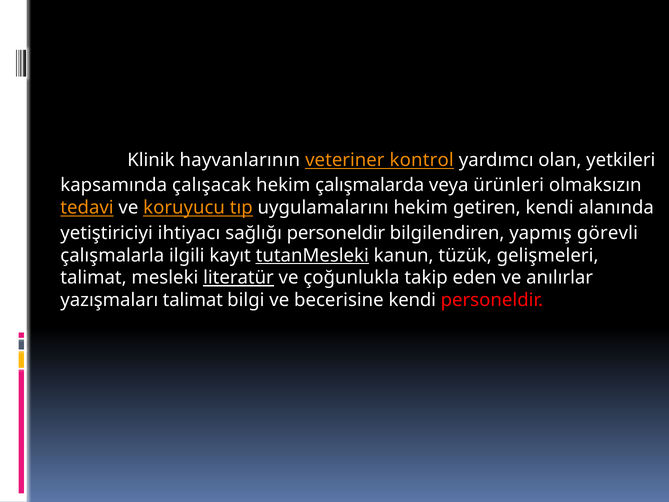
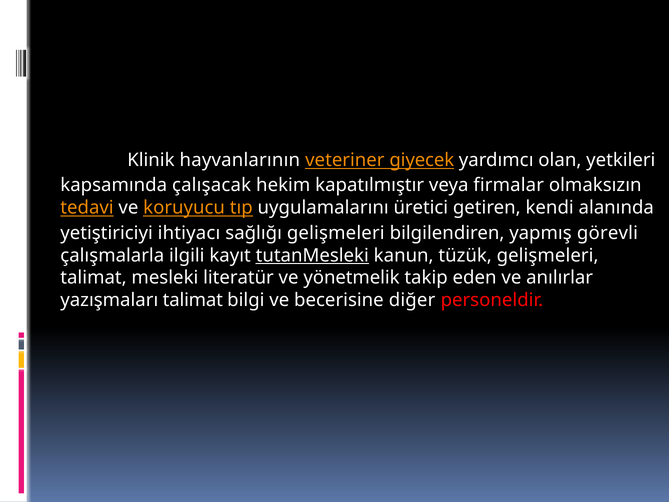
kontrol: kontrol -> giyecek
çalışmalarda: çalışmalarda -> kapatılmıştır
ürünleri: ürünleri -> firmalar
uygulamalarını hekim: hekim -> üretici
sağlığı personeldir: personeldir -> gelişmeleri
literatür underline: present -> none
çoğunlukla: çoğunlukla -> yönetmelik
becerisine kendi: kendi -> diğer
